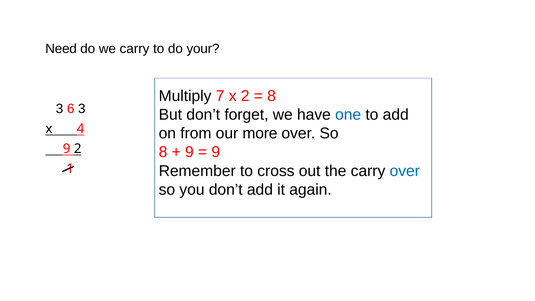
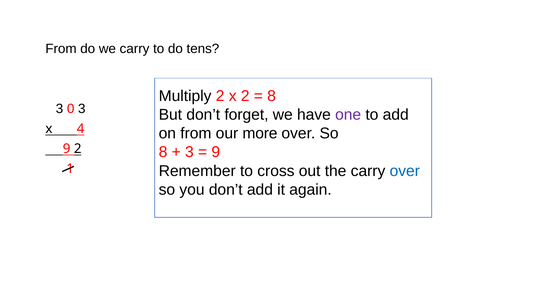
Need at (61, 49): Need -> From
your: your -> tens
Multiply 7: 7 -> 2
6: 6 -> 0
one colour: blue -> purple
9 at (189, 152): 9 -> 3
